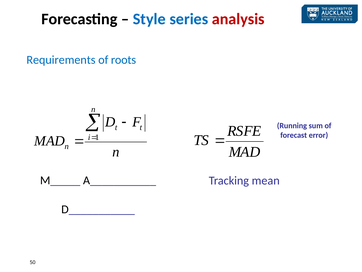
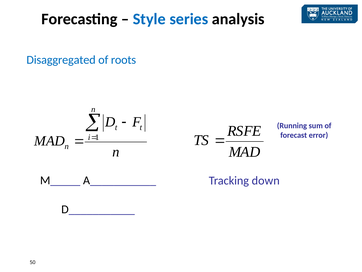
analysis colour: red -> black
Requirements: Requirements -> Disaggregated
mean: mean -> down
